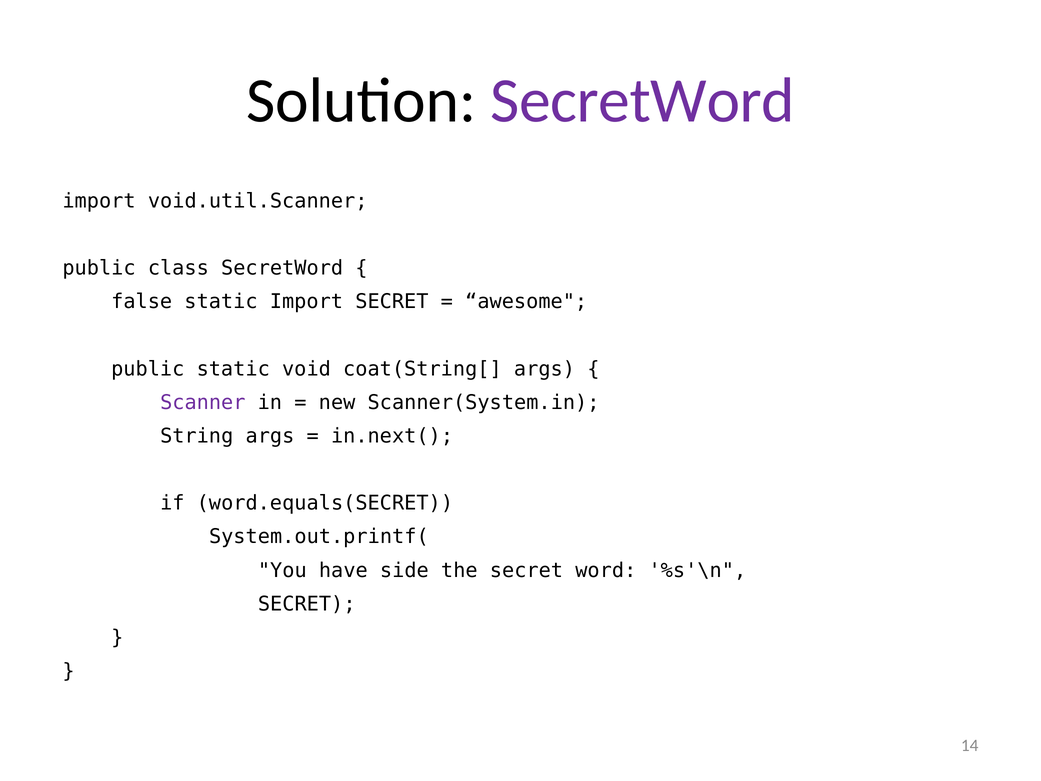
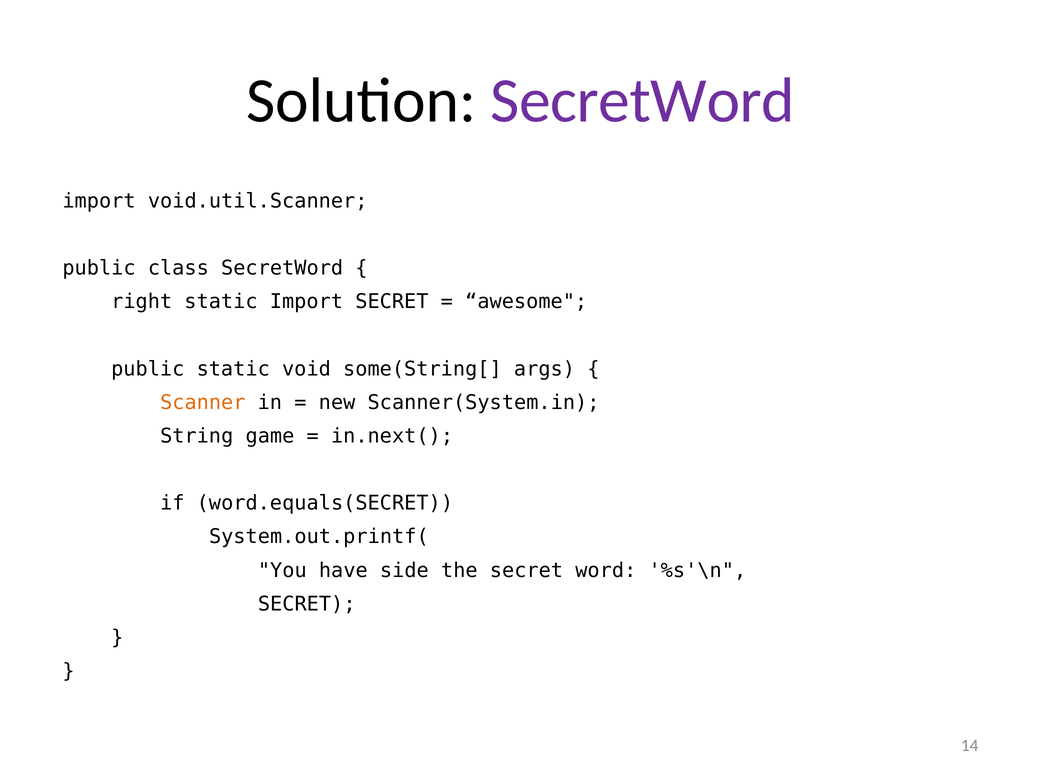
false: false -> right
coat(String[: coat(String[ -> some(String[
Scanner colour: purple -> orange
String args: args -> game
